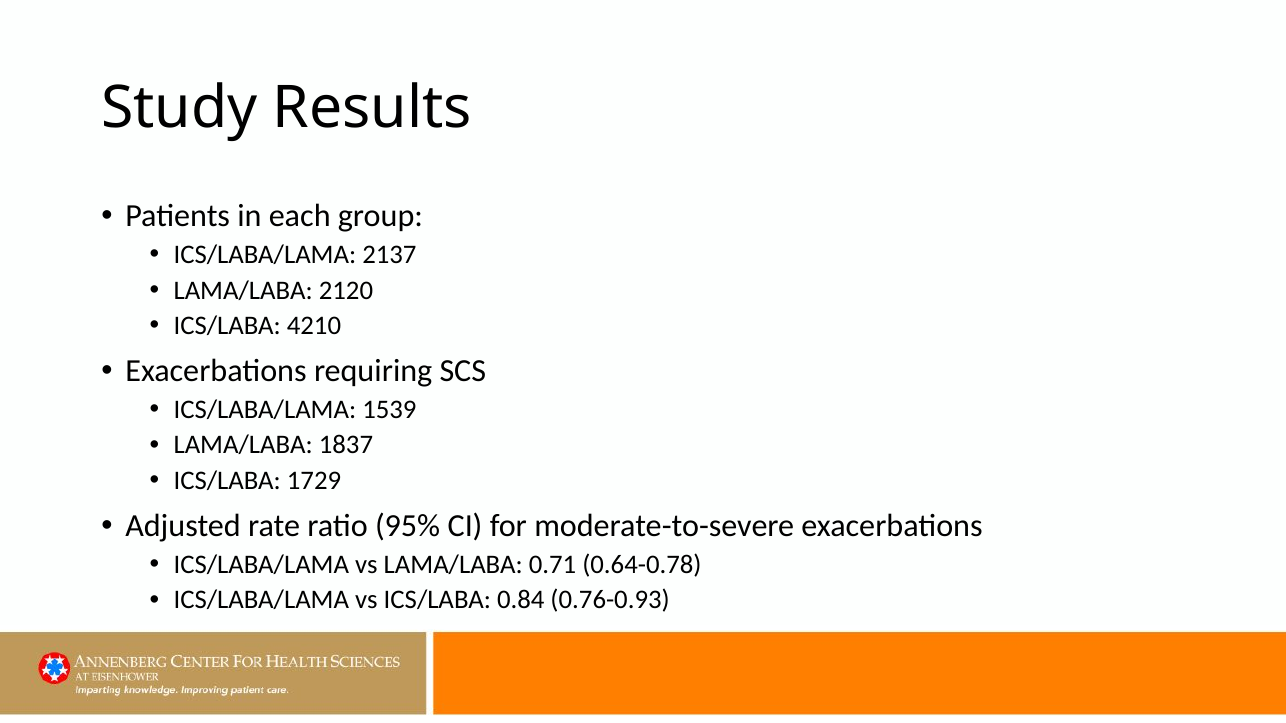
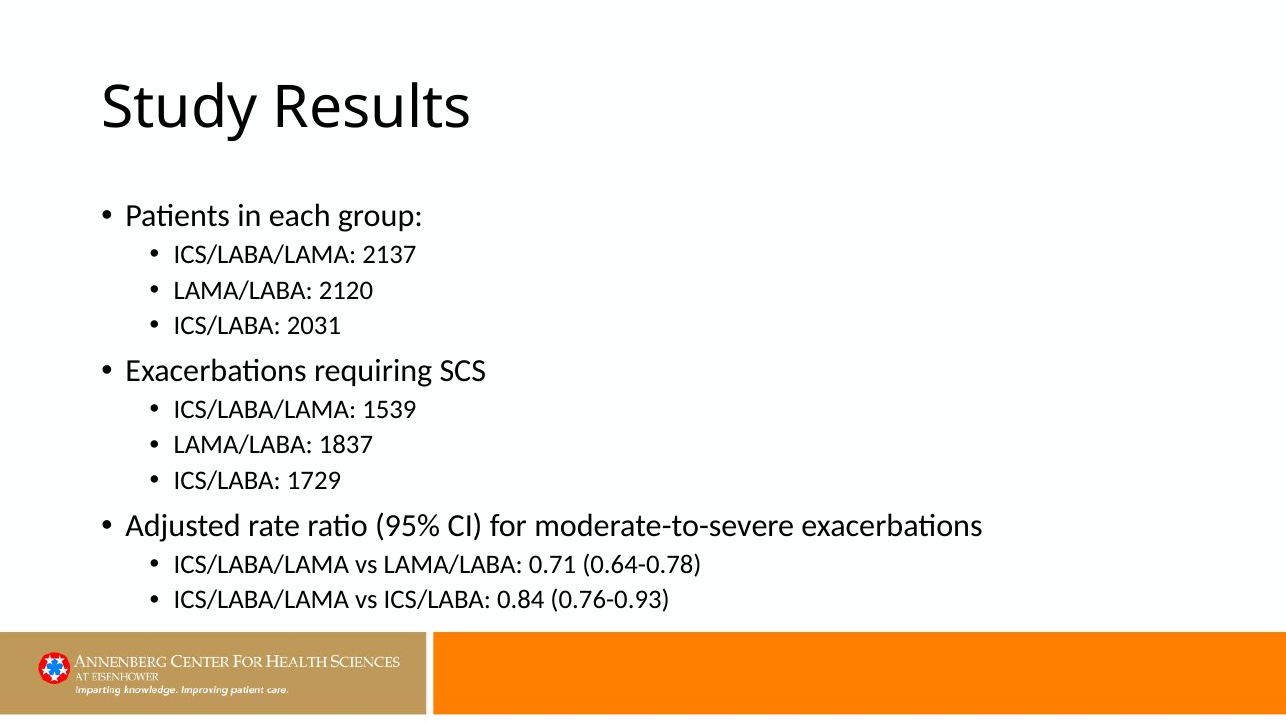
4210: 4210 -> 2031
